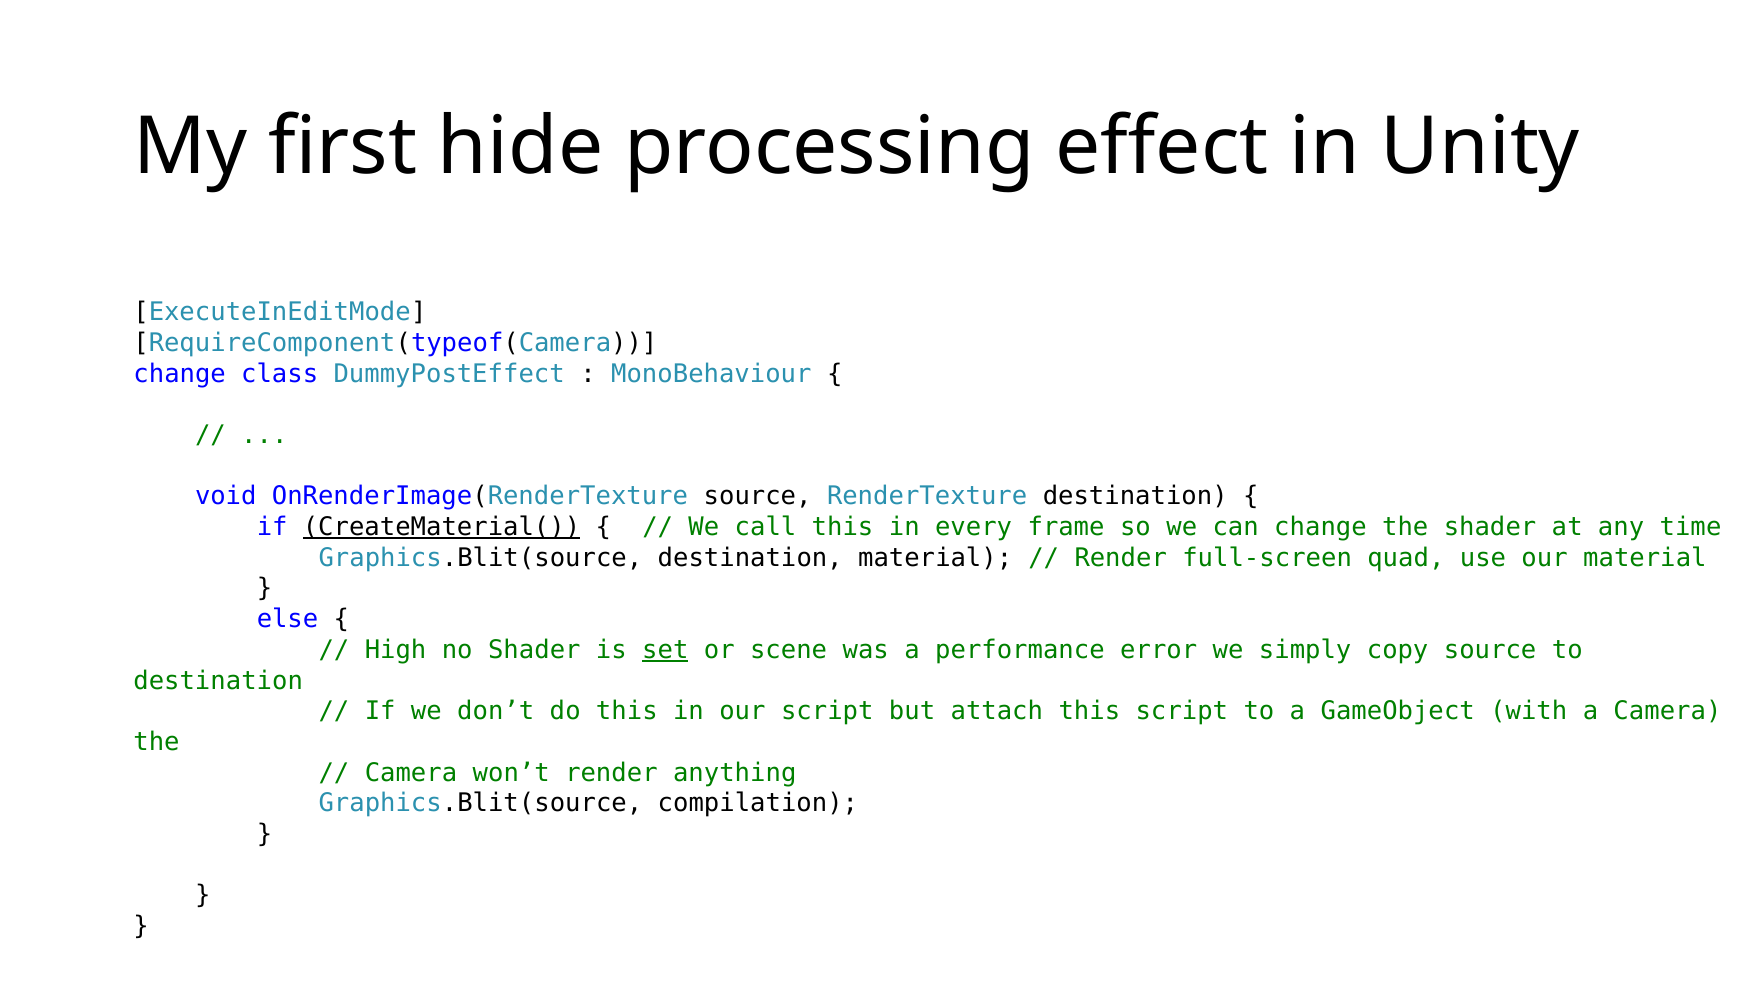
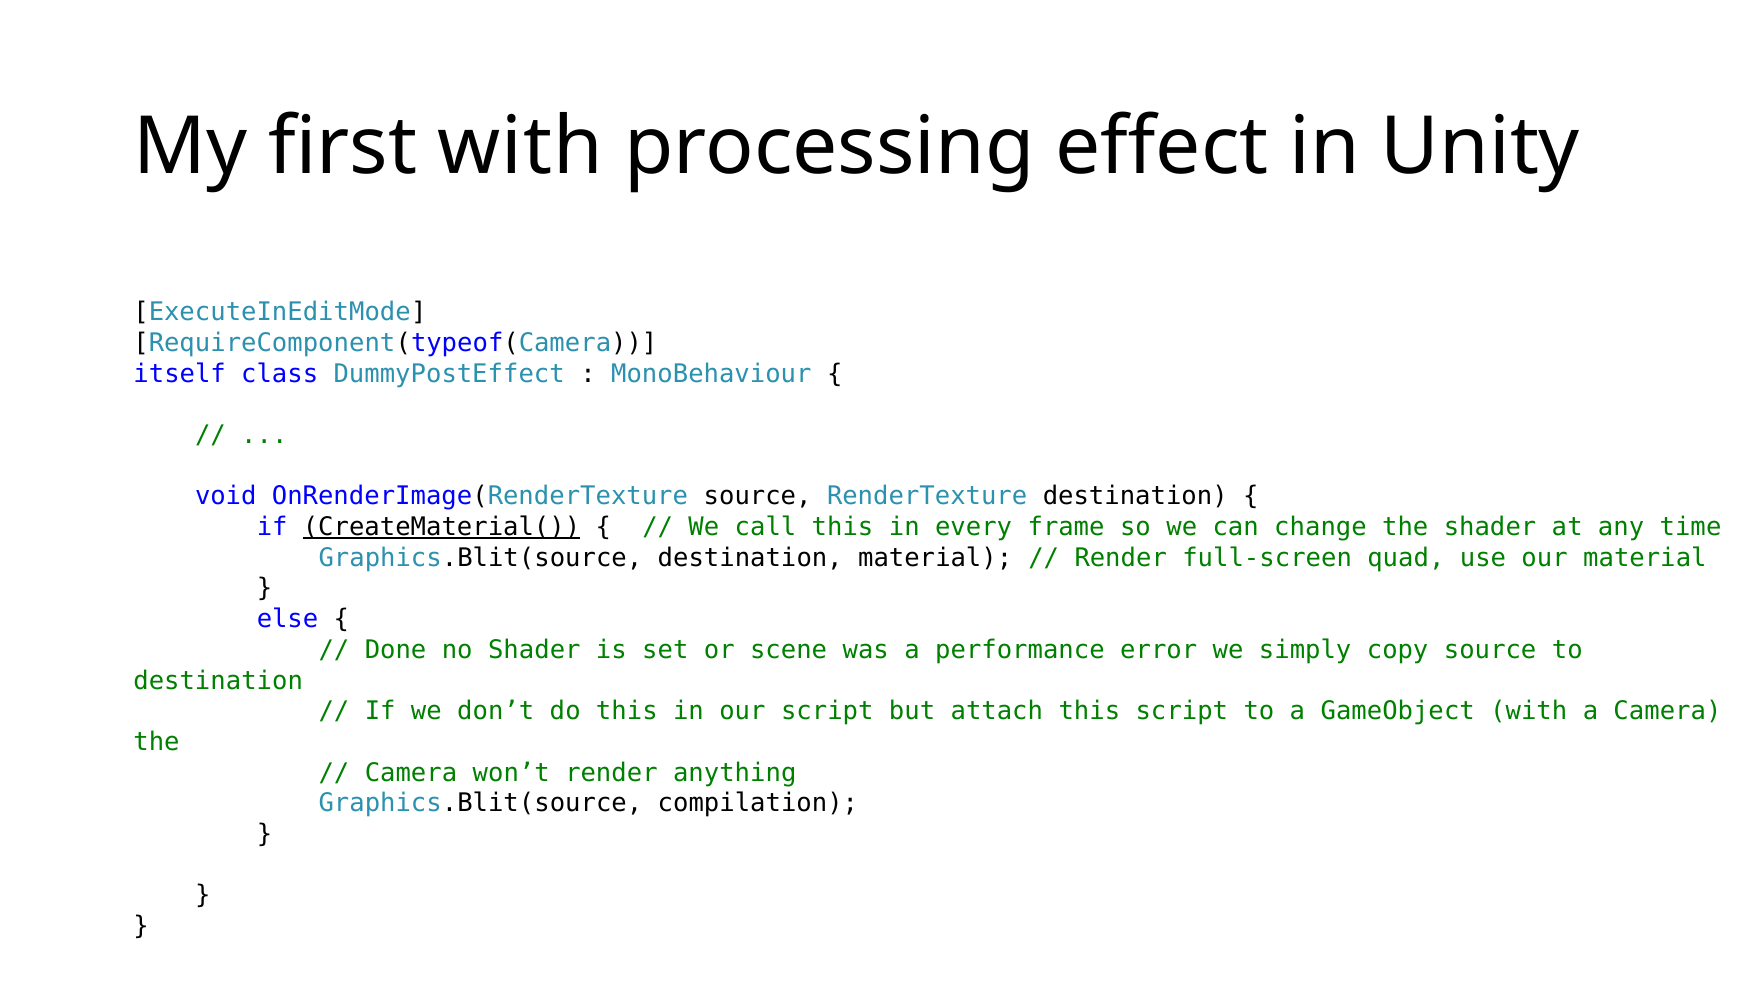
first hide: hide -> with
change at (180, 374): change -> itself
High: High -> Done
set underline: present -> none
